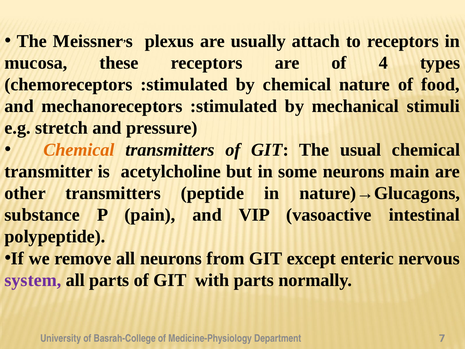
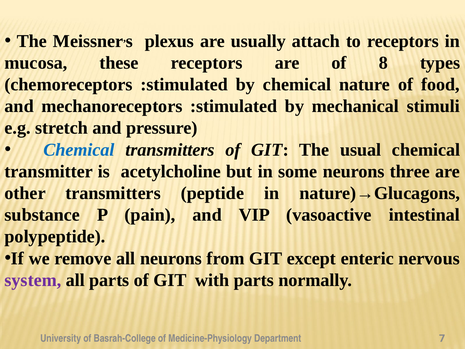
4: 4 -> 8
Chemical at (79, 150) colour: orange -> blue
main: main -> three
